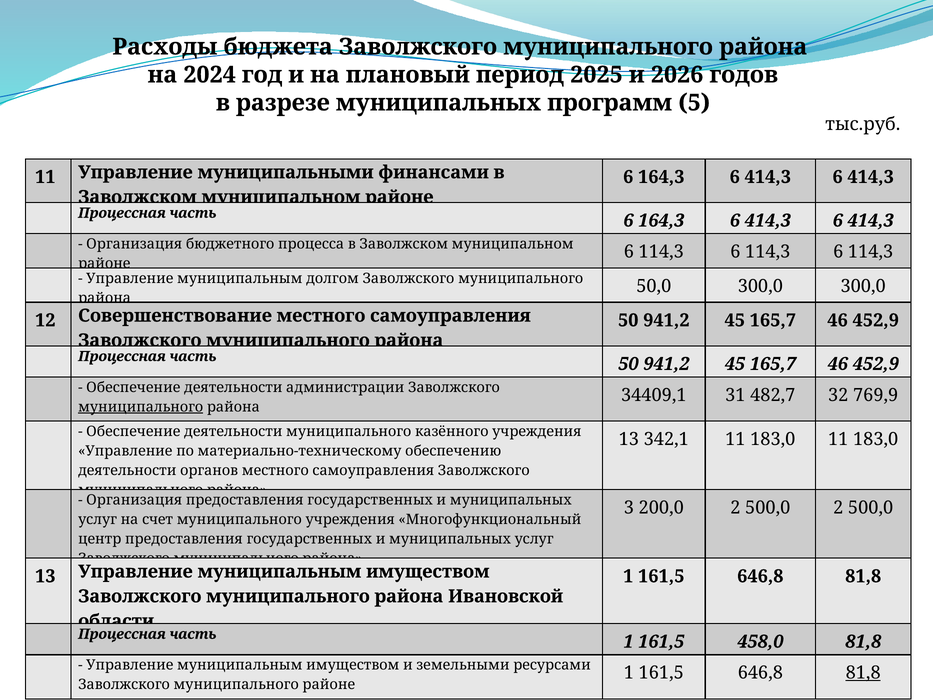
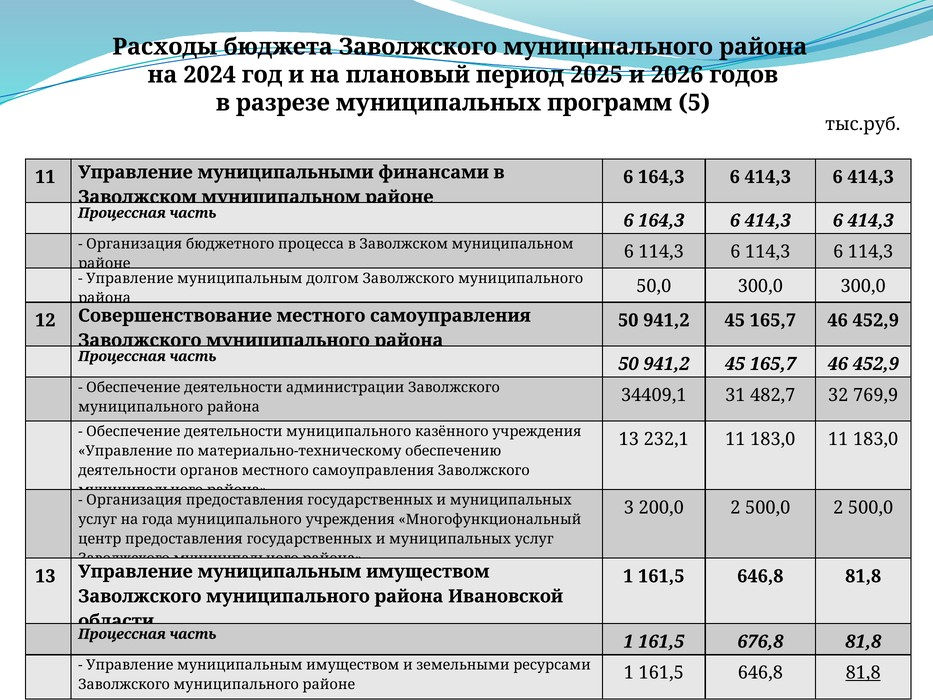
муниципального at (141, 407) underline: present -> none
342,1: 342,1 -> 232,1
счет: счет -> года
458,0: 458,0 -> 676,8
